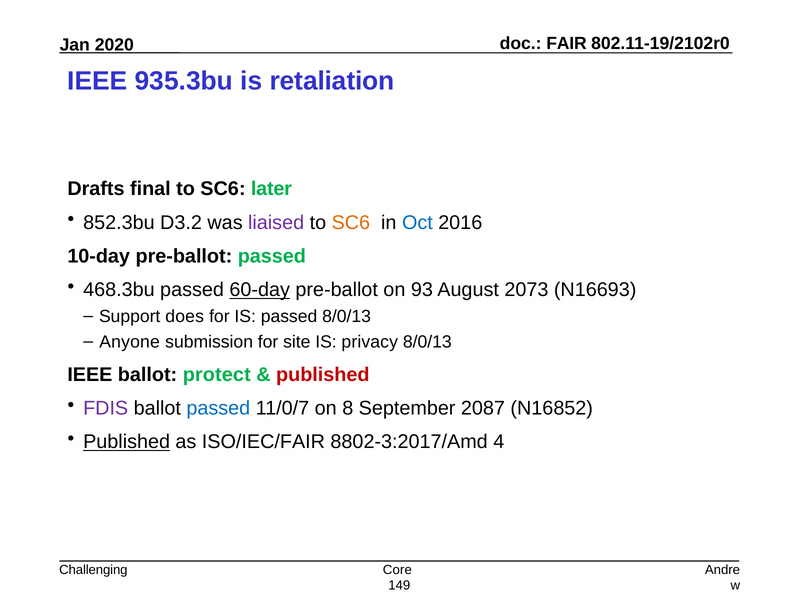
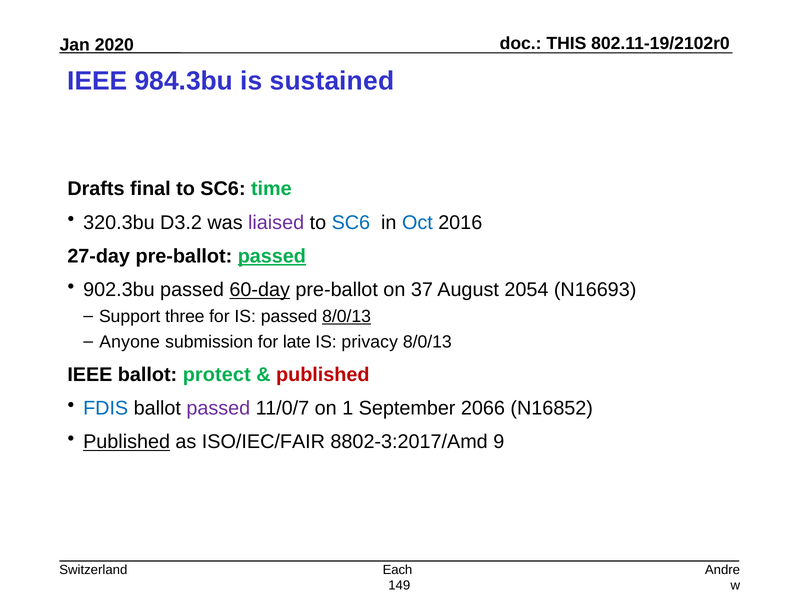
FAIR: FAIR -> THIS
935.3bu: 935.3bu -> 984.3bu
retaliation: retaliation -> sustained
later: later -> time
852.3bu: 852.3bu -> 320.3bu
SC6 at (351, 223) colour: orange -> blue
10-day: 10-day -> 27-day
passed at (272, 256) underline: none -> present
468.3bu: 468.3bu -> 902.3bu
93: 93 -> 37
2073: 2073 -> 2054
does: does -> three
8/0/13 at (347, 317) underline: none -> present
site: site -> late
FDIS colour: purple -> blue
passed at (218, 408) colour: blue -> purple
8: 8 -> 1
2087: 2087 -> 2066
4: 4 -> 9
Challenging: Challenging -> Switzerland
Core: Core -> Each
